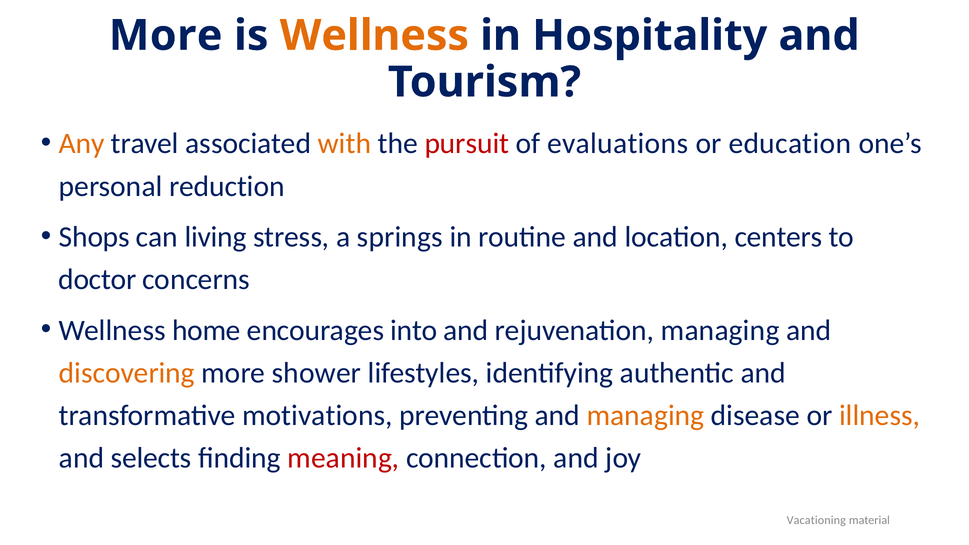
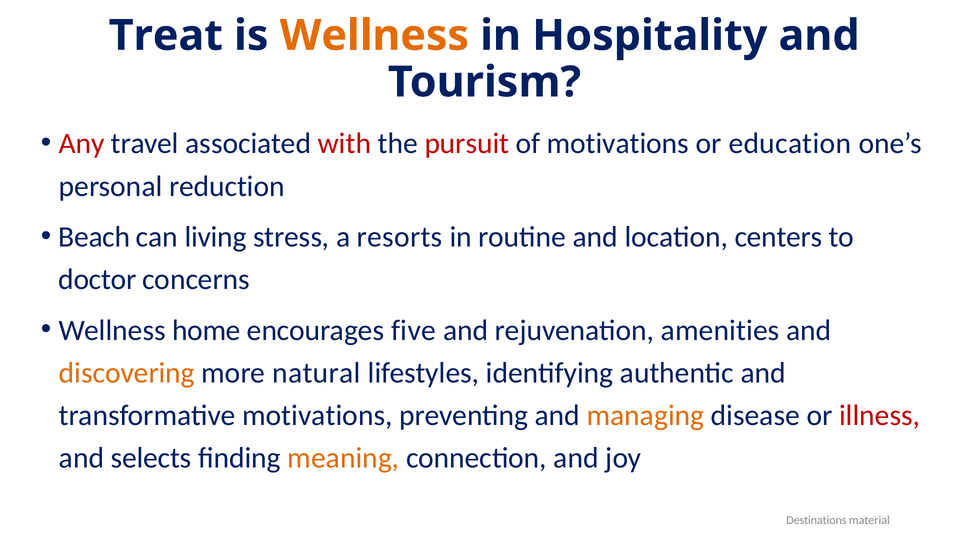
More at (166, 36): More -> Treat
Any colour: orange -> red
with colour: orange -> red
of evaluations: evaluations -> motivations
Shops: Shops -> Beach
springs: springs -> resorts
into: into -> five
rejuvenation managing: managing -> amenities
shower: shower -> natural
illness colour: orange -> red
meaning colour: red -> orange
Vacationing: Vacationing -> Destinations
